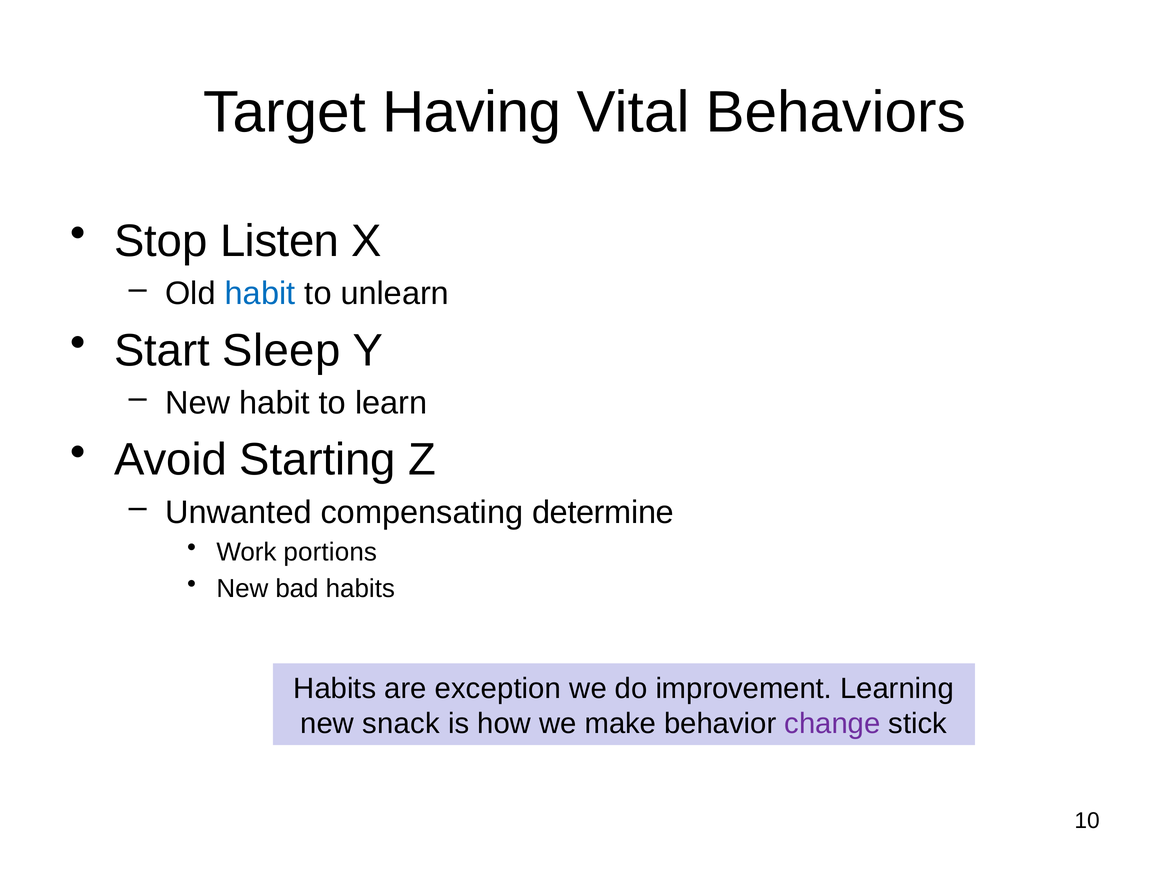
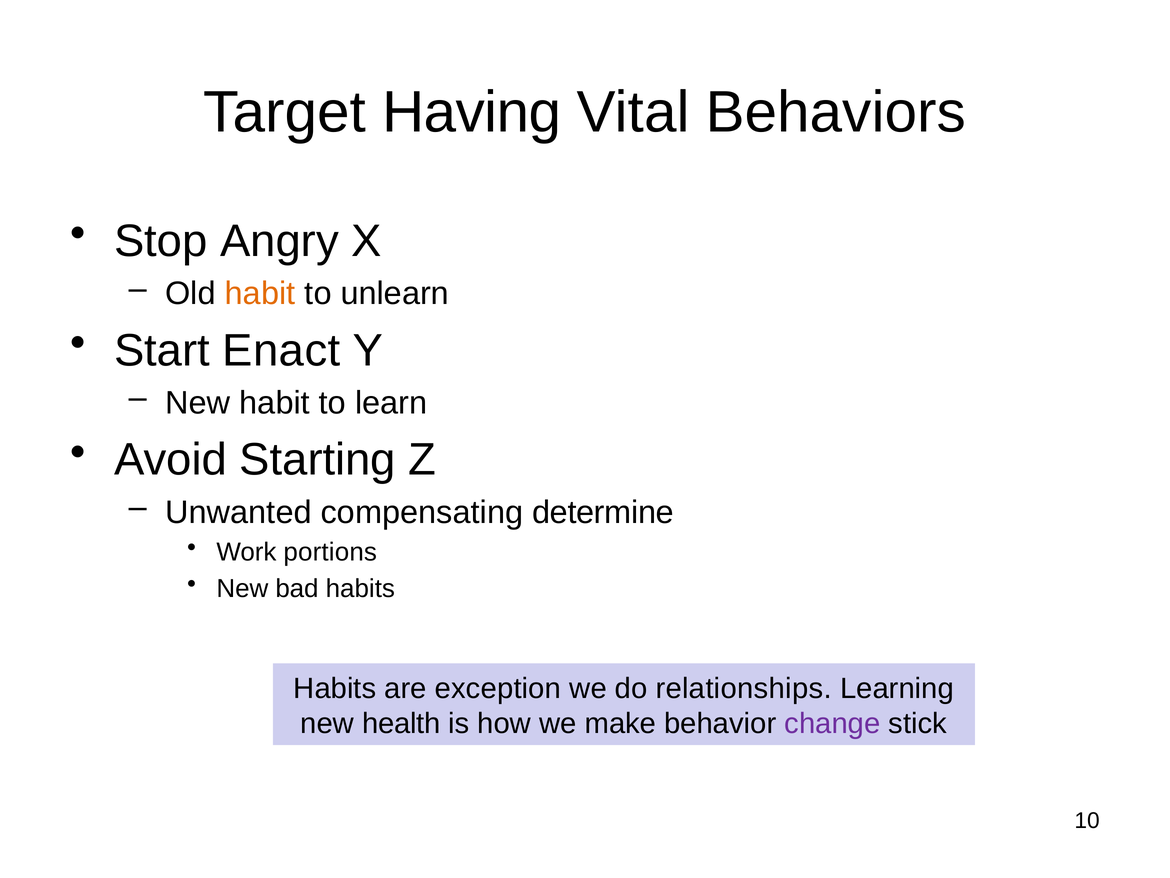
Listen: Listen -> Angry
habit at (260, 294) colour: blue -> orange
Sleep: Sleep -> Enact
improvement: improvement -> relationships
snack: snack -> health
